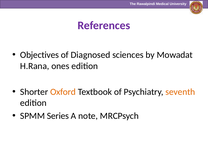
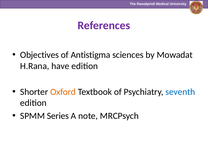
Diagnosed: Diagnosed -> Antistigma
ones: ones -> have
seventh colour: orange -> blue
